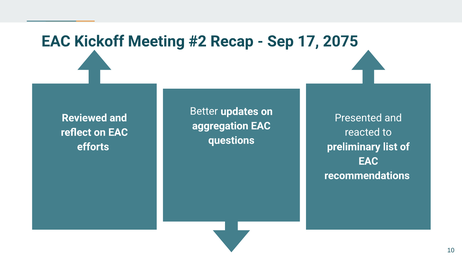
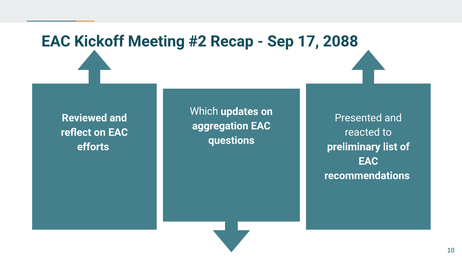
2075: 2075 -> 2088
Better: Better -> Which
